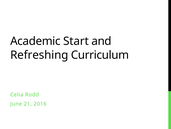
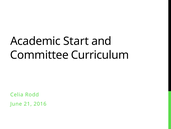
Refreshing: Refreshing -> Committee
